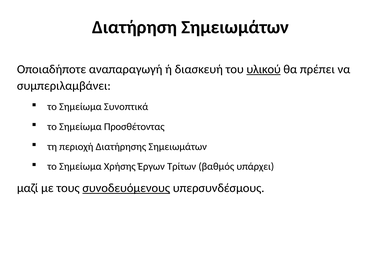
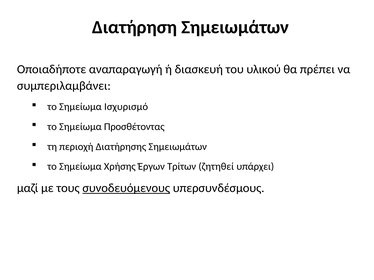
υλικού underline: present -> none
Συνοπτικά: Συνοπτικά -> Ισχυρισμό
βαθμός: βαθμός -> ζητηθεί
